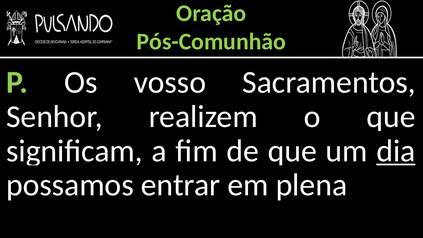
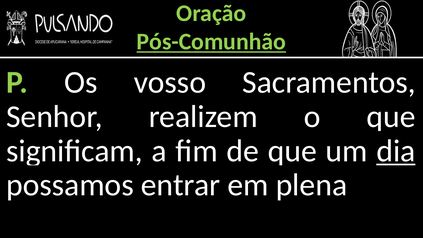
Pós-Comunhão underline: none -> present
